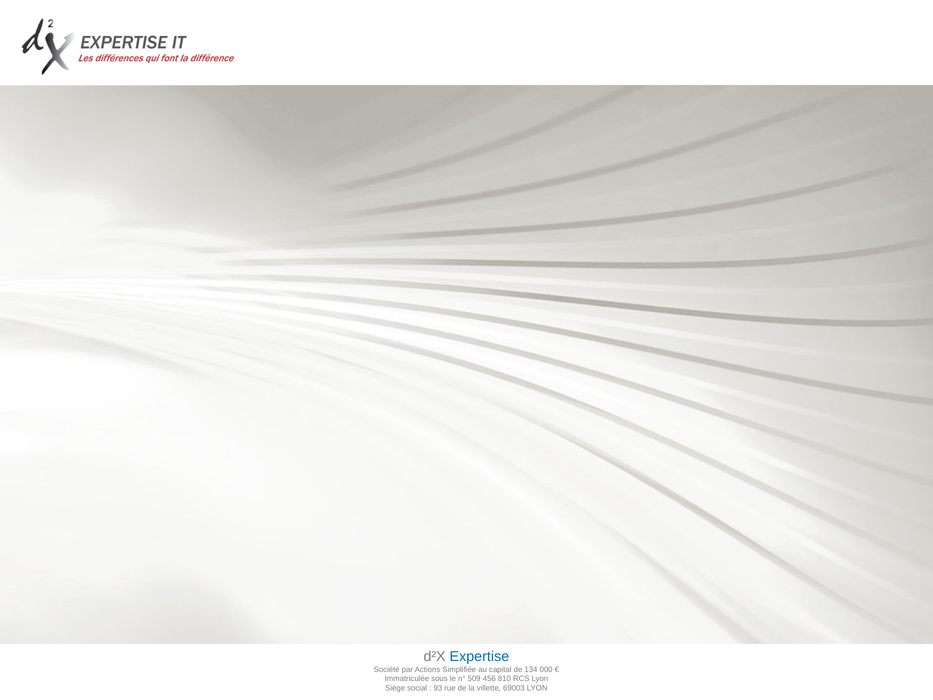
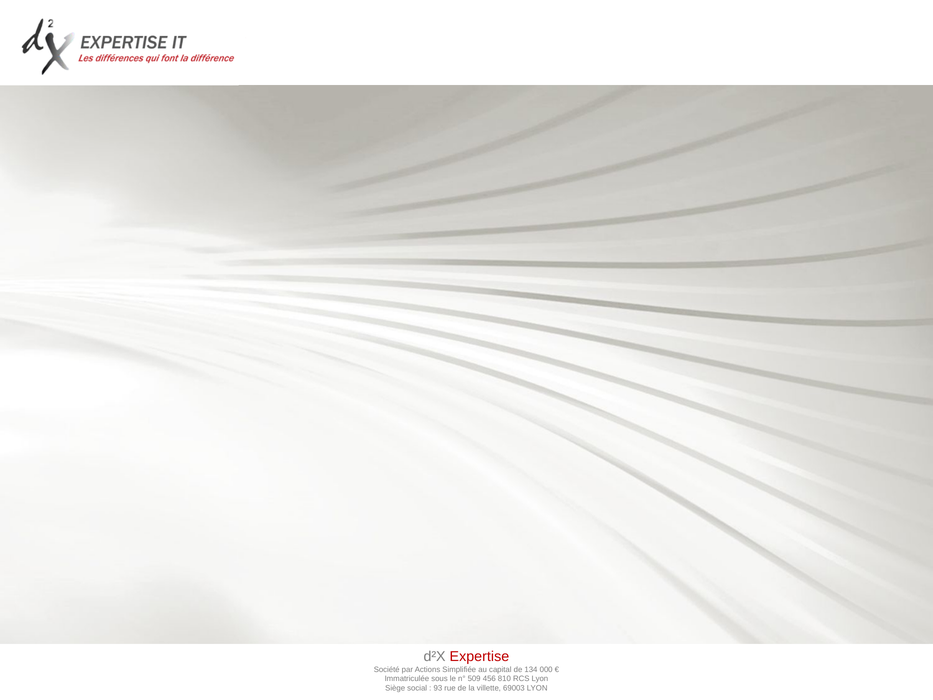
Expertise colour: blue -> red
